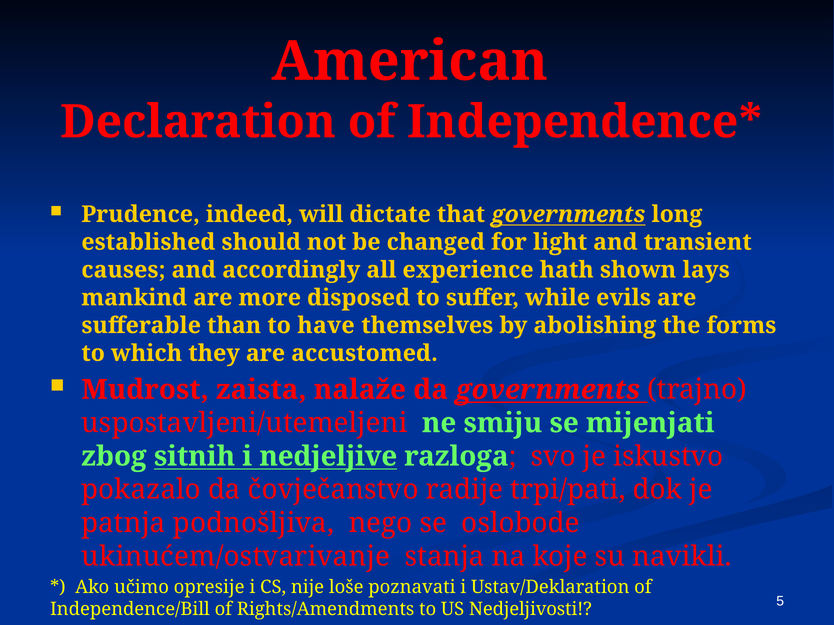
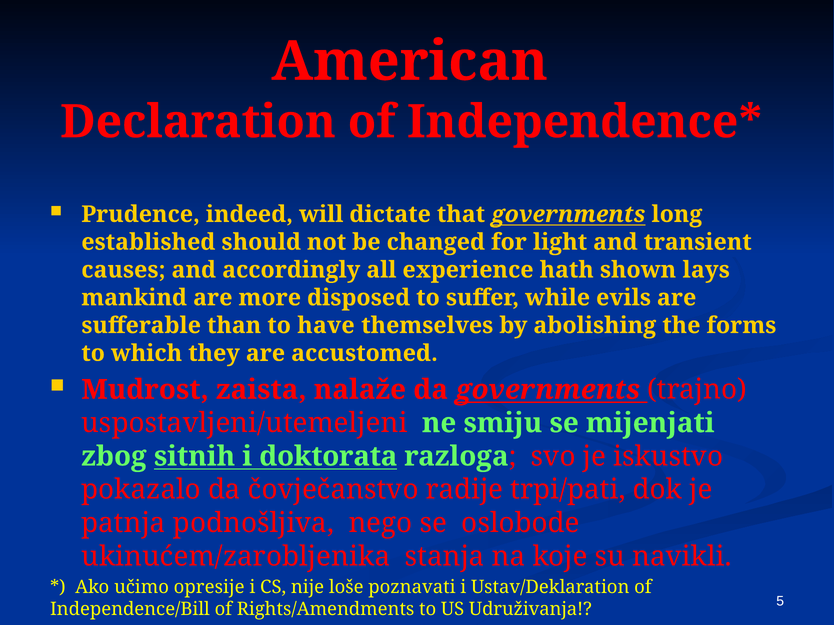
nedjeljive: nedjeljive -> doktorata
ukinućem/ostvarivanje: ukinućem/ostvarivanje -> ukinućem/zarobljenika
Nedjeljivosti: Nedjeljivosti -> Udruživanja
